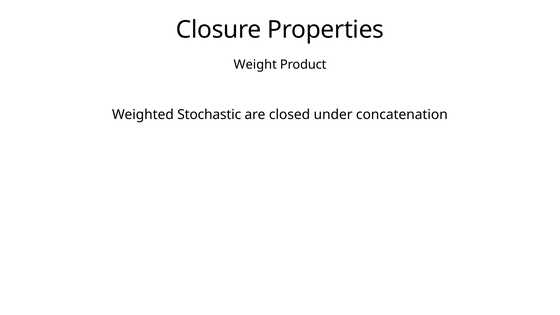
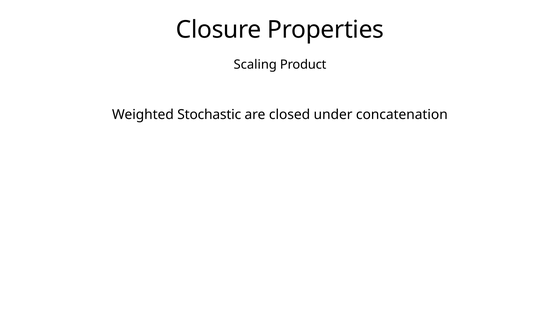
Weight: Weight -> Scaling
